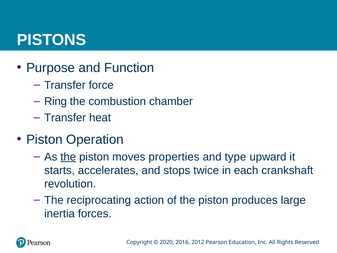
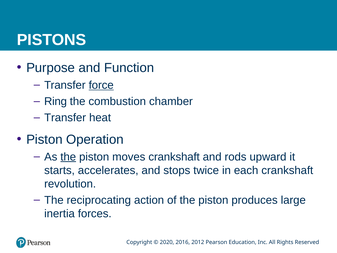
force underline: none -> present
moves properties: properties -> crankshaft
type: type -> rods
